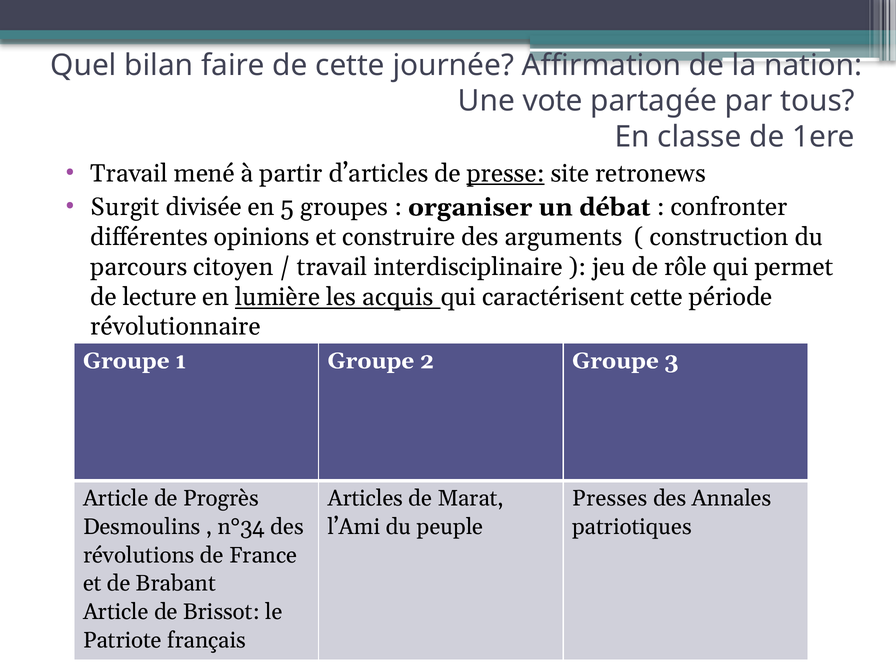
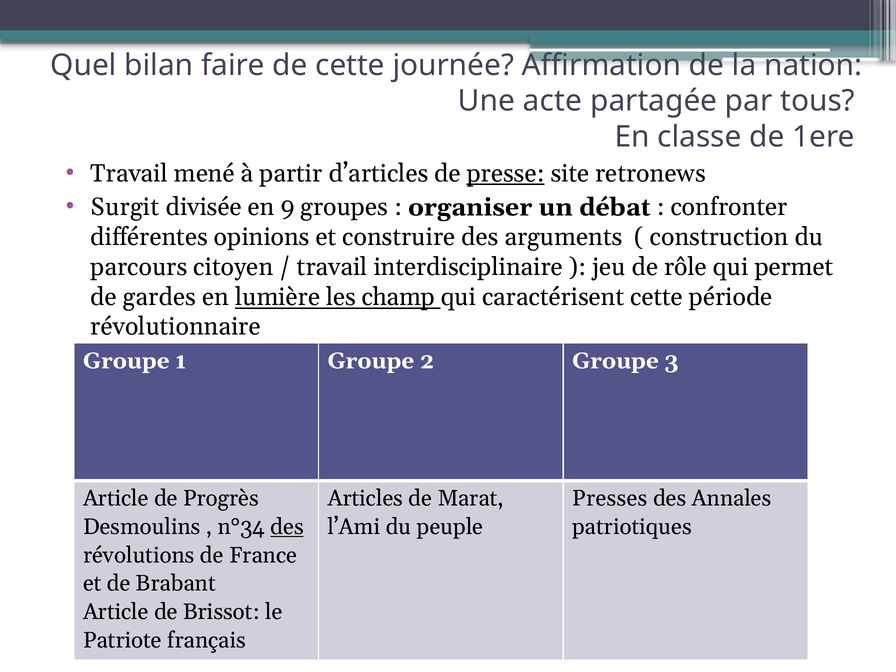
vote: vote -> acte
5: 5 -> 9
lecture: lecture -> gardes
acquis: acquis -> champ
des at (287, 527) underline: none -> present
